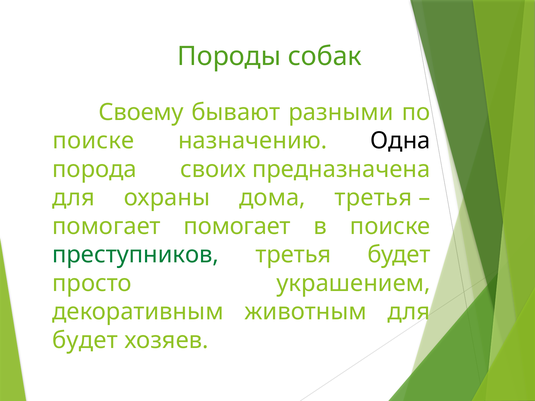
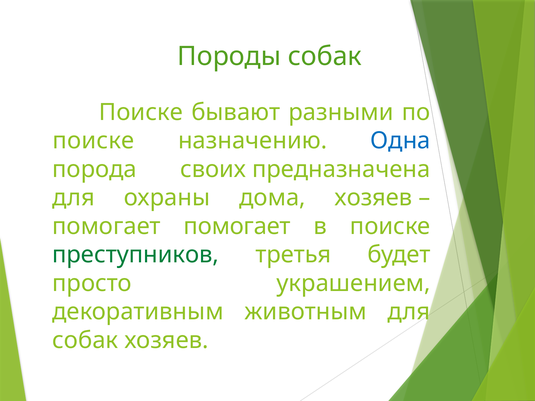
Своему at (141, 112): Своему -> Поиске
Одна colour: black -> blue
дома третья: третья -> хозяев
будет at (85, 341): будет -> собак
